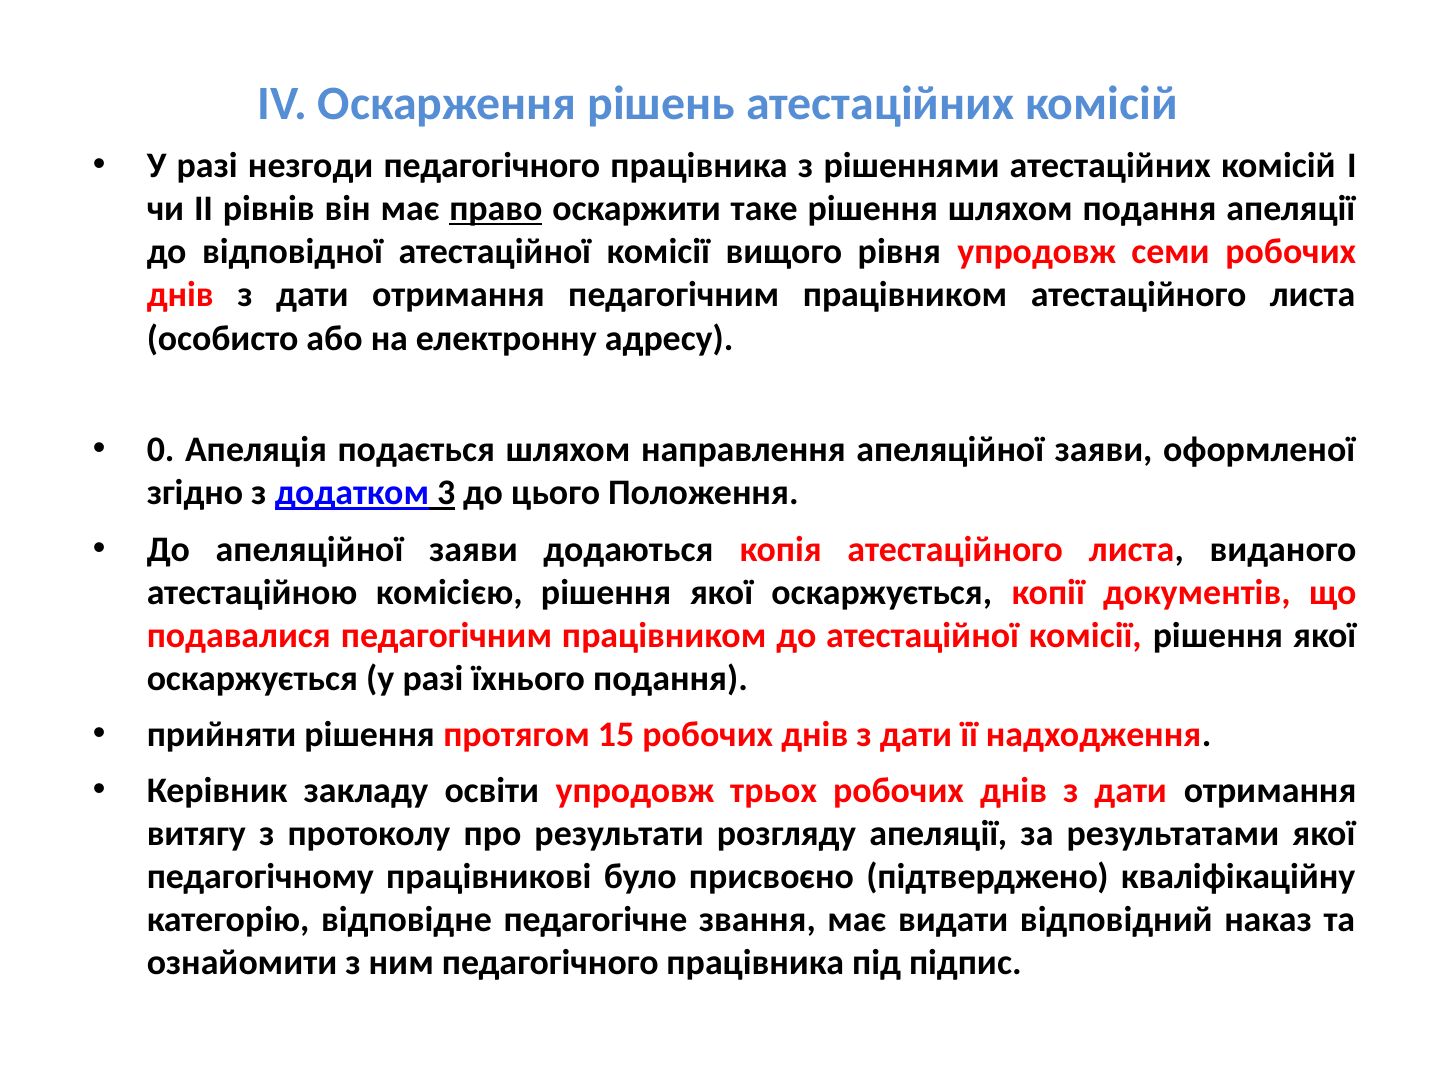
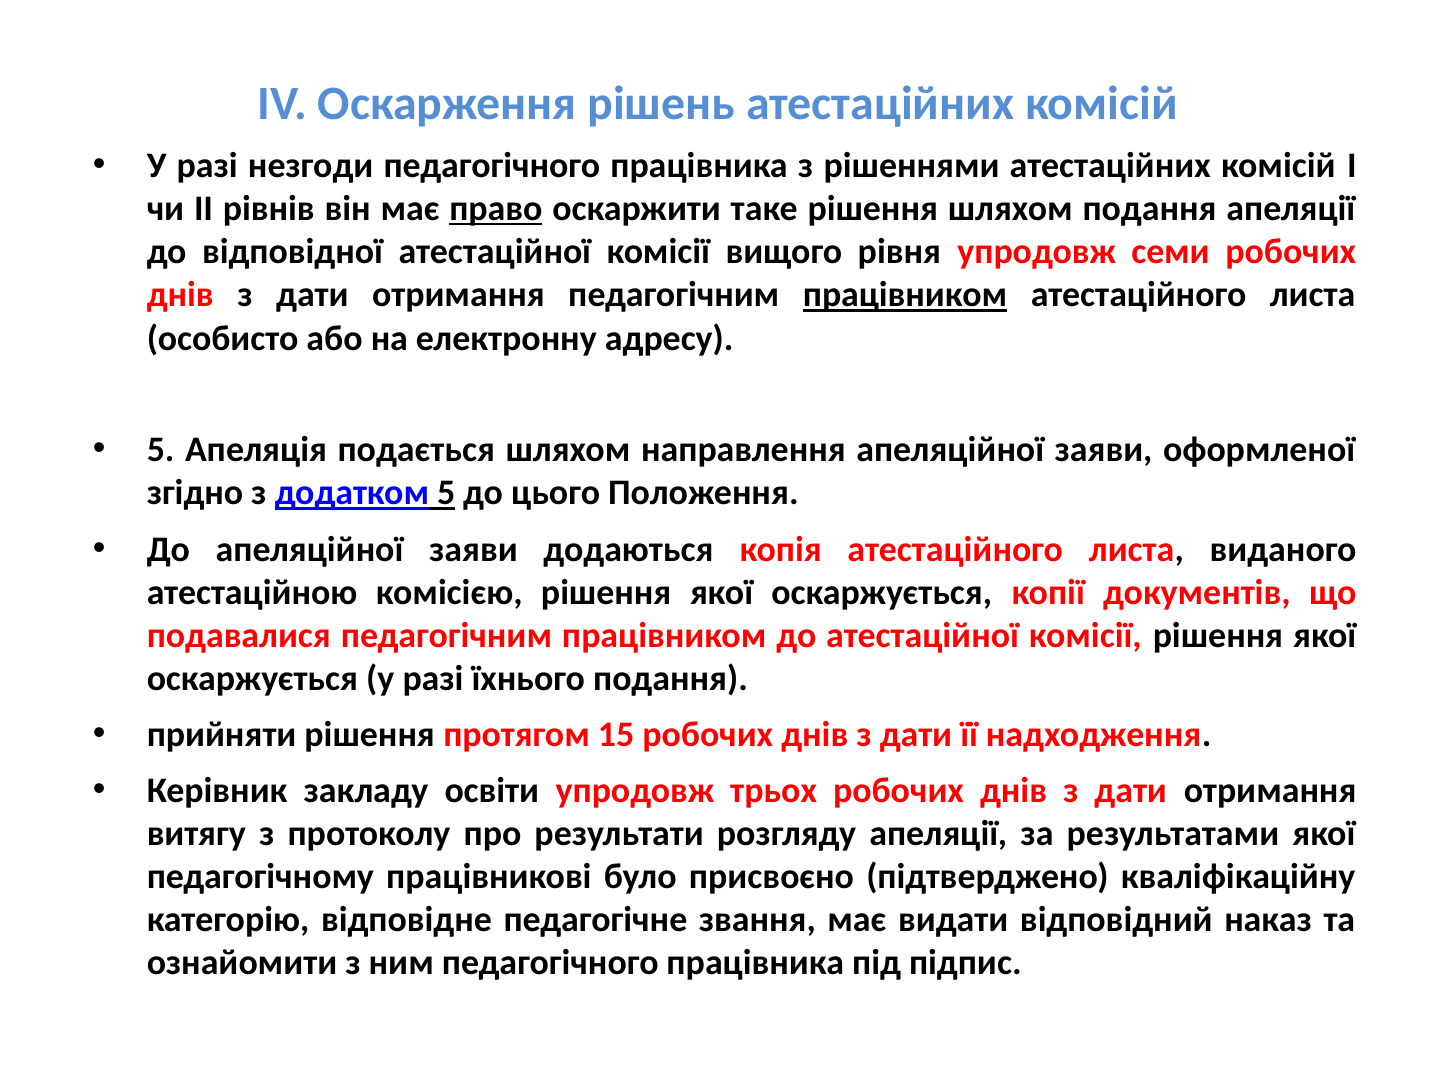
працівником at (905, 295) underline: none -> present
0 at (161, 450): 0 -> 5
додатком 3: 3 -> 5
